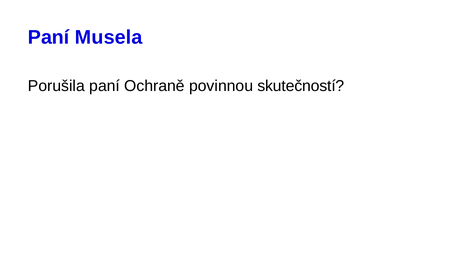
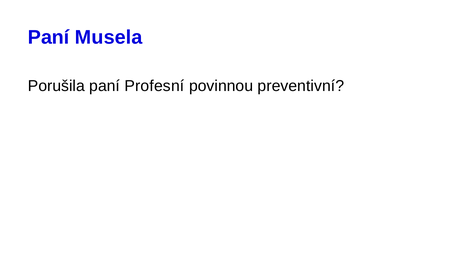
Ochraně: Ochraně -> Profesní
skutečností: skutečností -> preventivní
